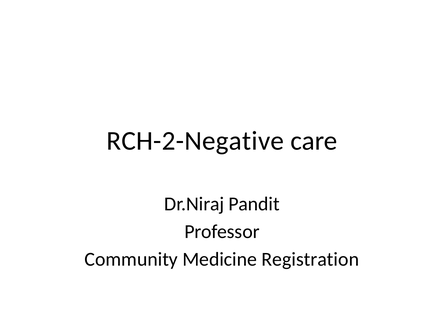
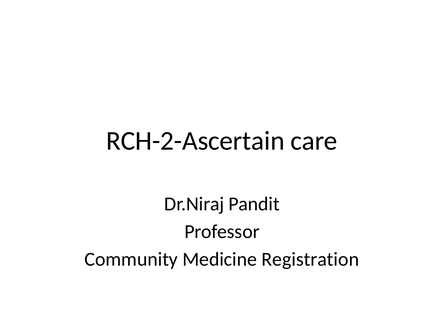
RCH-2-Negative: RCH-2-Negative -> RCH-2-Ascertain
